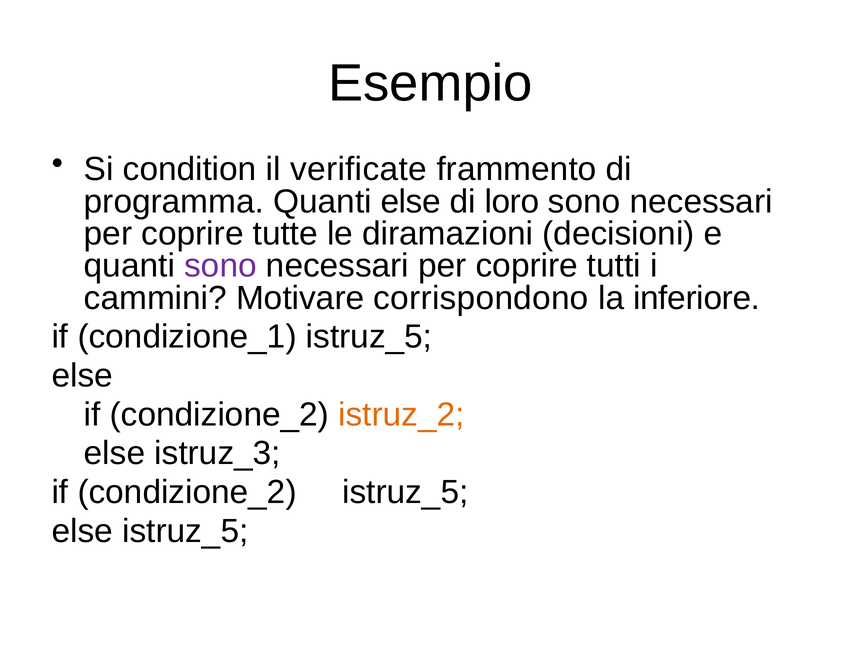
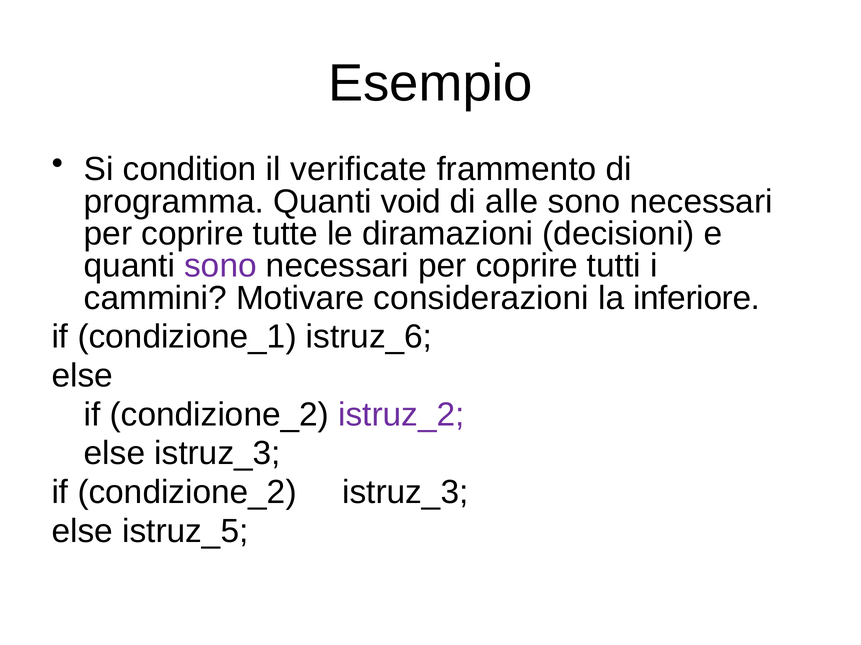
Quanti else: else -> void
loro: loro -> alle
corrispondono: corrispondono -> considerazioni
condizione_1 istruz_5: istruz_5 -> istruz_6
istruz_2 colour: orange -> purple
condizione_2 istruz_5: istruz_5 -> istruz_3
